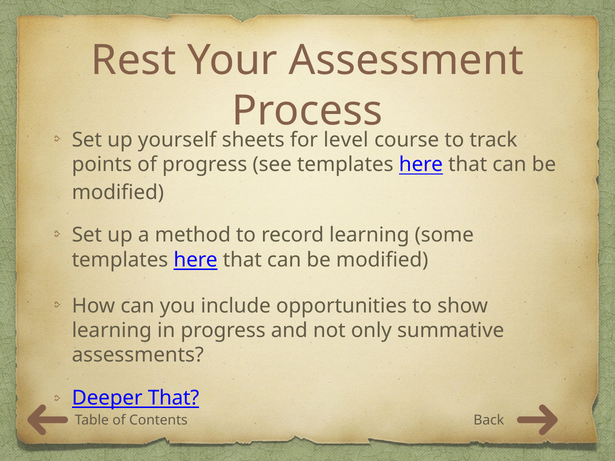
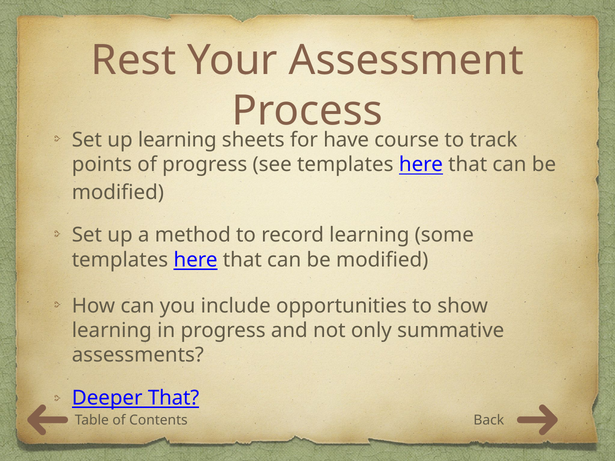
up yourself: yourself -> learning
level: level -> have
